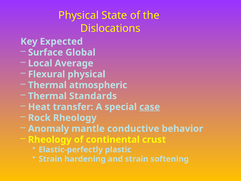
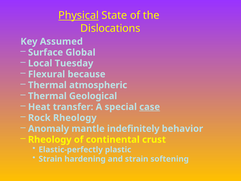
Physical at (79, 15) underline: none -> present
Expected: Expected -> Assumed
Average: Average -> Tuesday
Flexural physical: physical -> because
Standards: Standards -> Geological
conductive: conductive -> indefinitely
